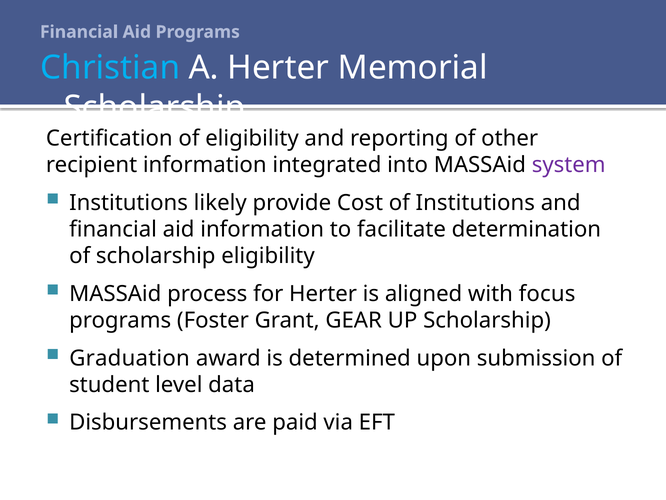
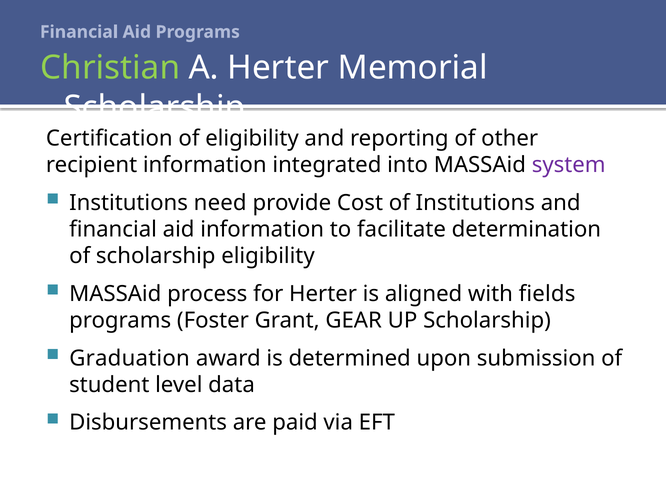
Christian colour: light blue -> light green
likely: likely -> need
focus: focus -> fields
